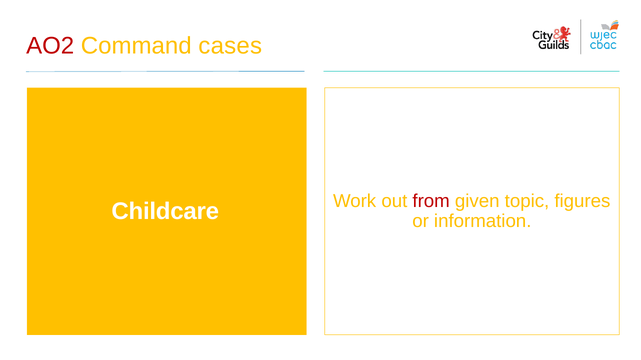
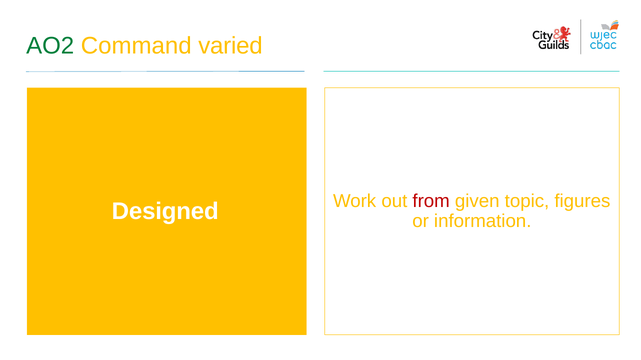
AO2 colour: red -> green
cases: cases -> varied
Childcare: Childcare -> Designed
